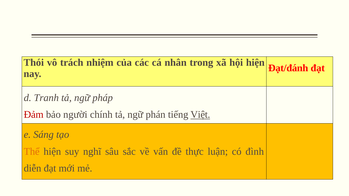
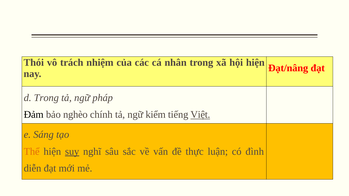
Đạt/đánh: Đạt/đánh -> Đạt/nâng
d Tranh: Tranh -> Trong
Đảm colour: red -> black
người: người -> nghèo
phán: phán -> kiểm
suy underline: none -> present
